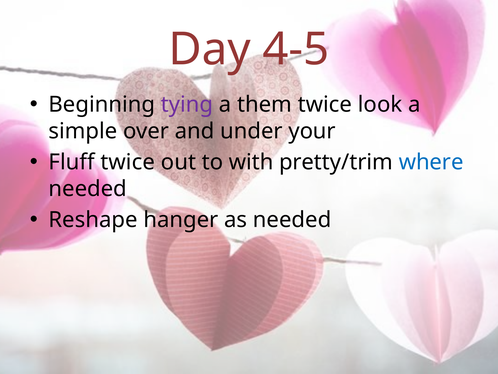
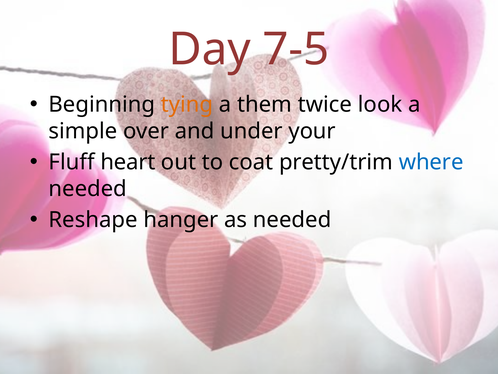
4-5: 4-5 -> 7-5
tying colour: purple -> orange
Fluff twice: twice -> heart
with: with -> coat
